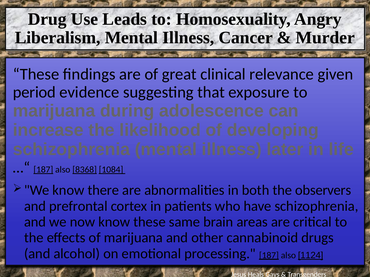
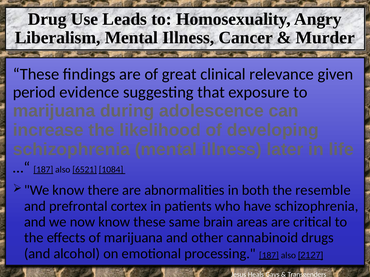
8368: 8368 -> 6521
observers: observers -> resemble
1124: 1124 -> 2127
